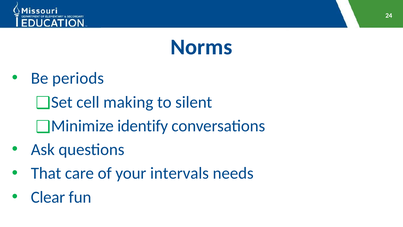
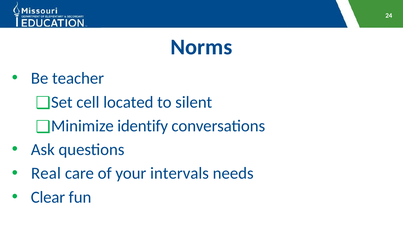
periods: periods -> teacher
making: making -> located
That: That -> Real
